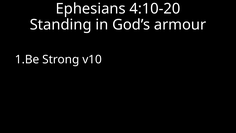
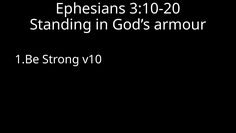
4:10-20: 4:10-20 -> 3:10-20
